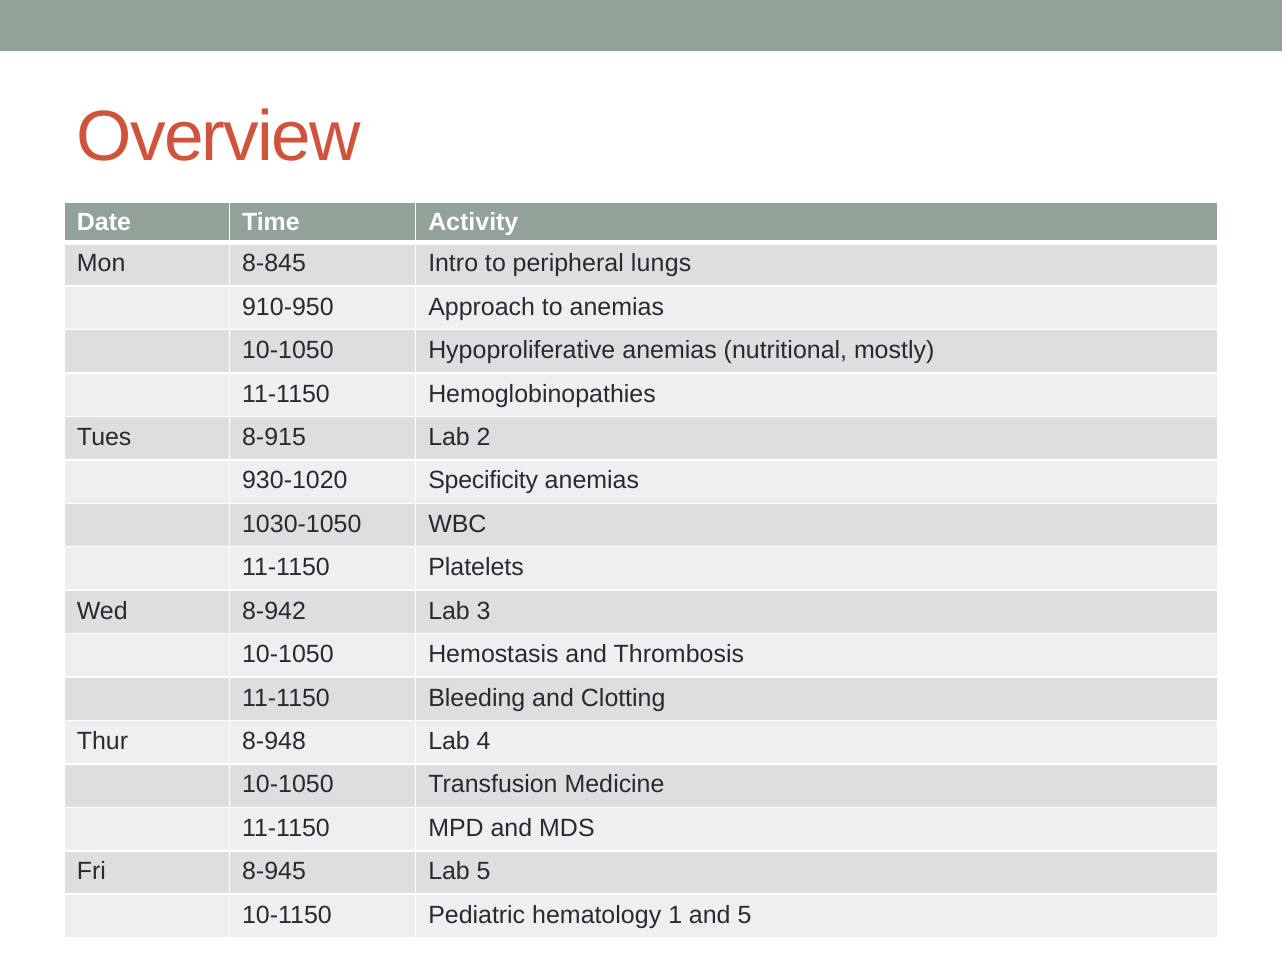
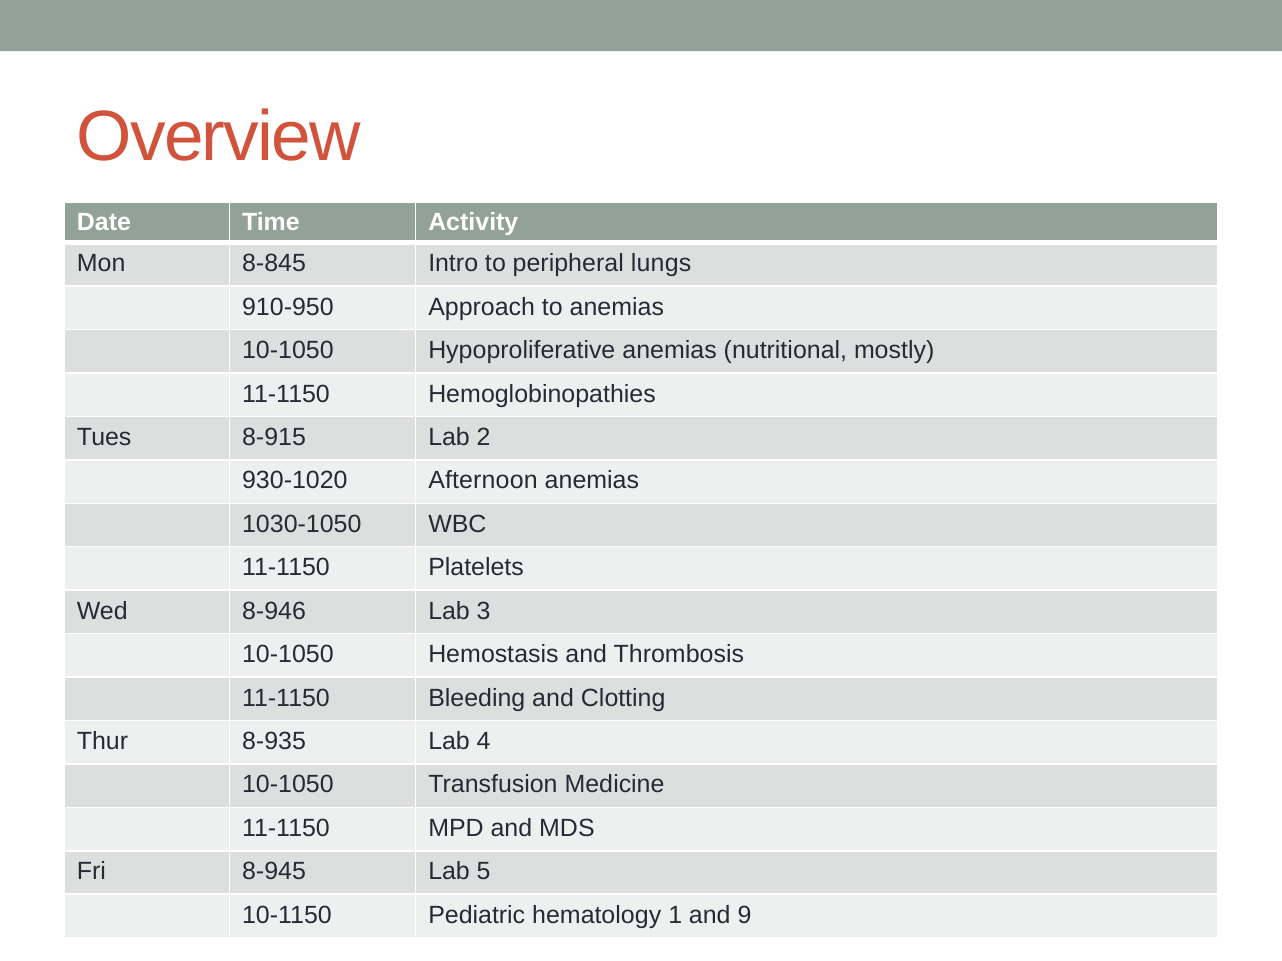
Specificity: Specificity -> Afternoon
8-942: 8-942 -> 8-946
8-948: 8-948 -> 8-935
and 5: 5 -> 9
